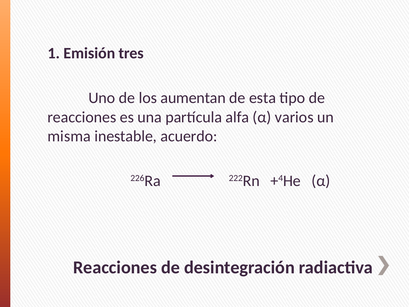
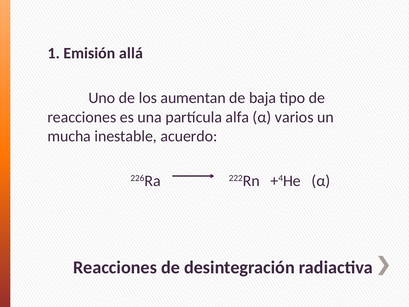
tres: tres -> allá
esta: esta -> baja
misma: misma -> mucha
